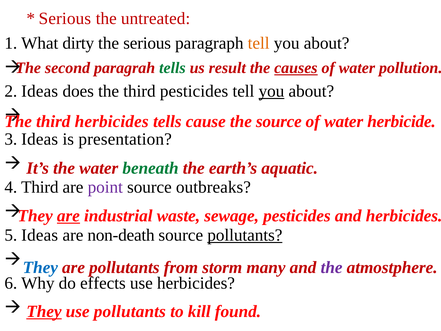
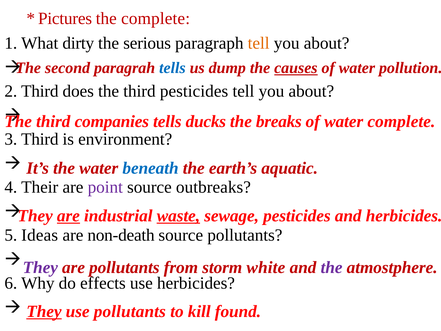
Serious at (65, 18): Serious -> Pictures
the untreated: untreated -> complete
tells at (172, 68) colour: green -> blue
result: result -> dump
2 Ideas: Ideas -> Third
you at (271, 91) underline: present -> none
third herbicides: herbicides -> companies
cause: cause -> ducks
the source: source -> breaks
water herbicide: herbicide -> complete
3 Ideas: Ideas -> Third
presentation: presentation -> environment
beneath colour: green -> blue
4 Third: Third -> Their
waste underline: none -> present
pollutants at (245, 235) underline: present -> none
They at (40, 267) colour: blue -> purple
many: many -> white
